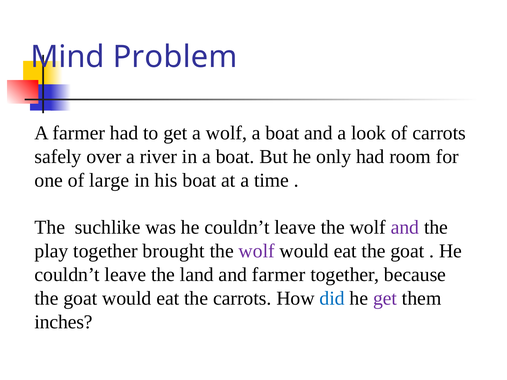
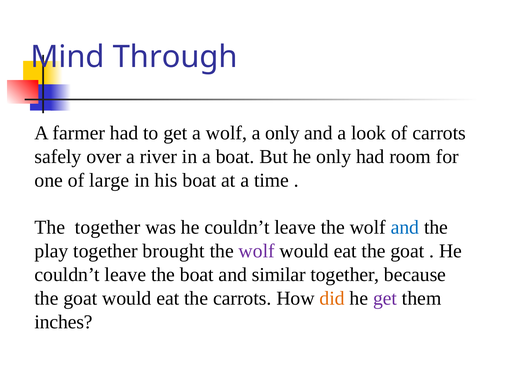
Problem: Problem -> Through
wolf a boat: boat -> only
The suchlike: suchlike -> together
and at (405, 228) colour: purple -> blue
the land: land -> boat
and farmer: farmer -> similar
did colour: blue -> orange
